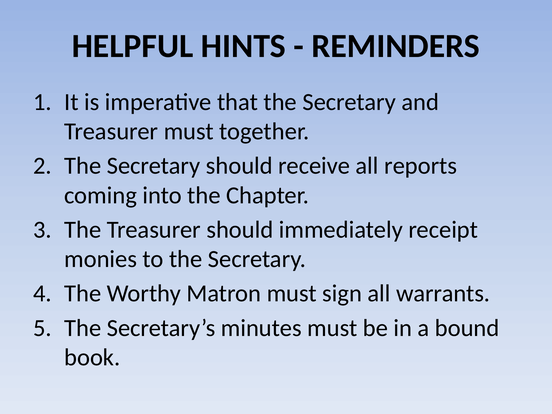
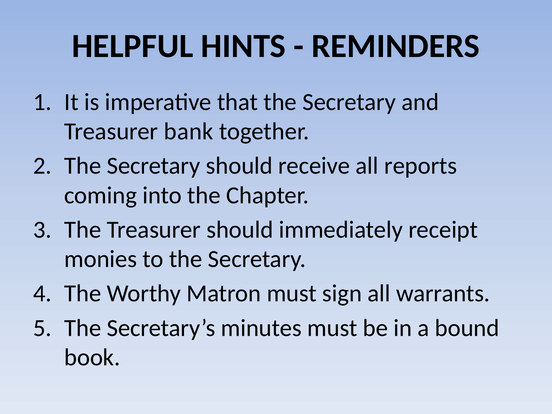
Treasurer must: must -> bank
